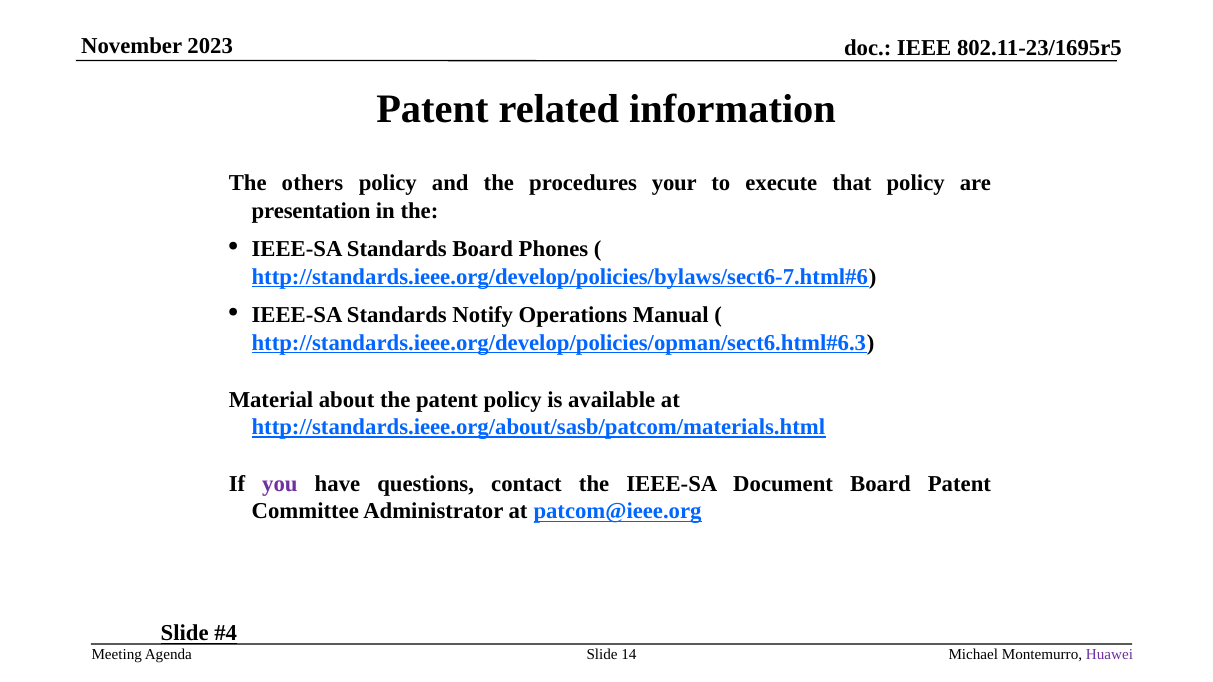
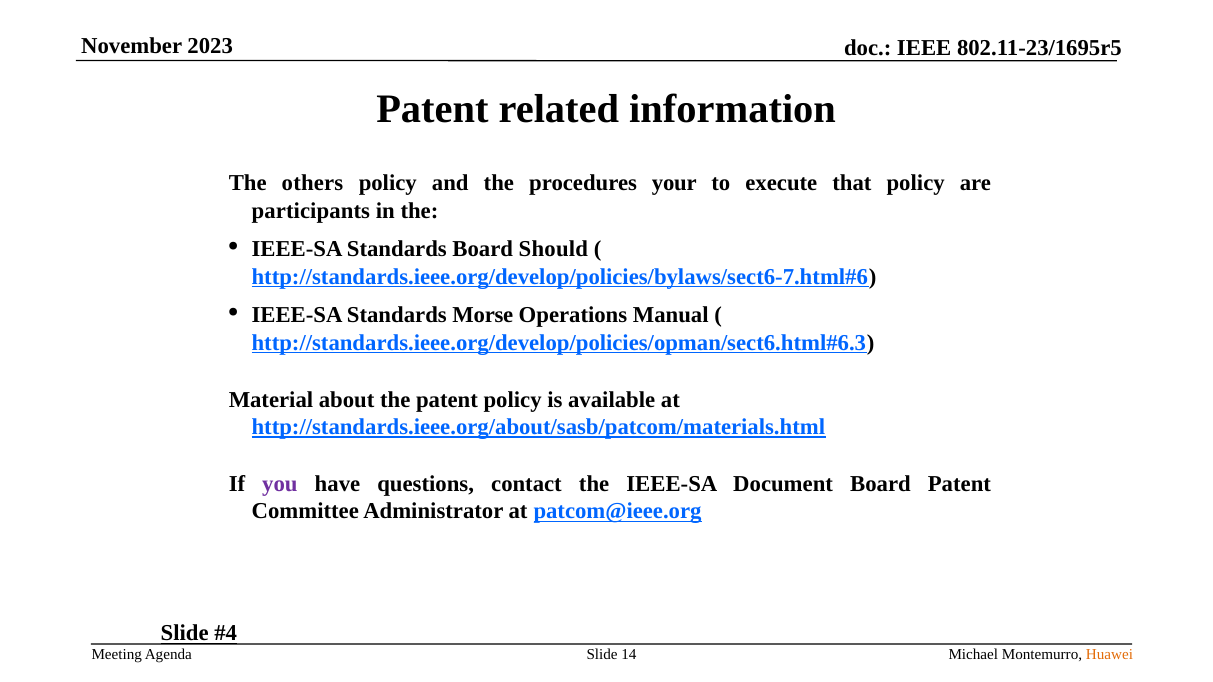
presentation: presentation -> participants
Phones: Phones -> Should
Notify: Notify -> Morse
Huawei colour: purple -> orange
